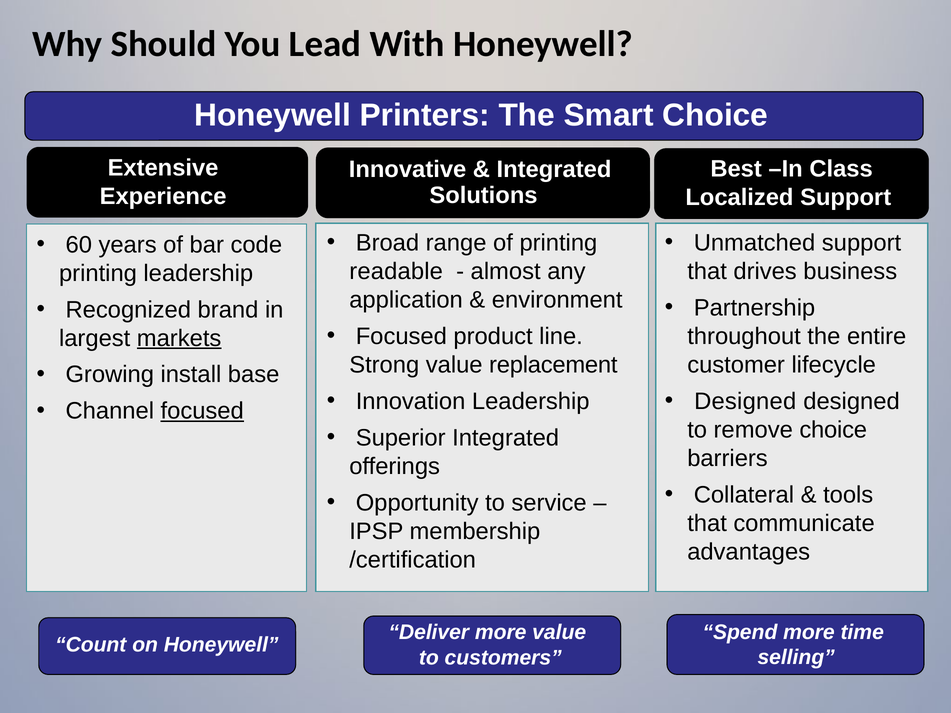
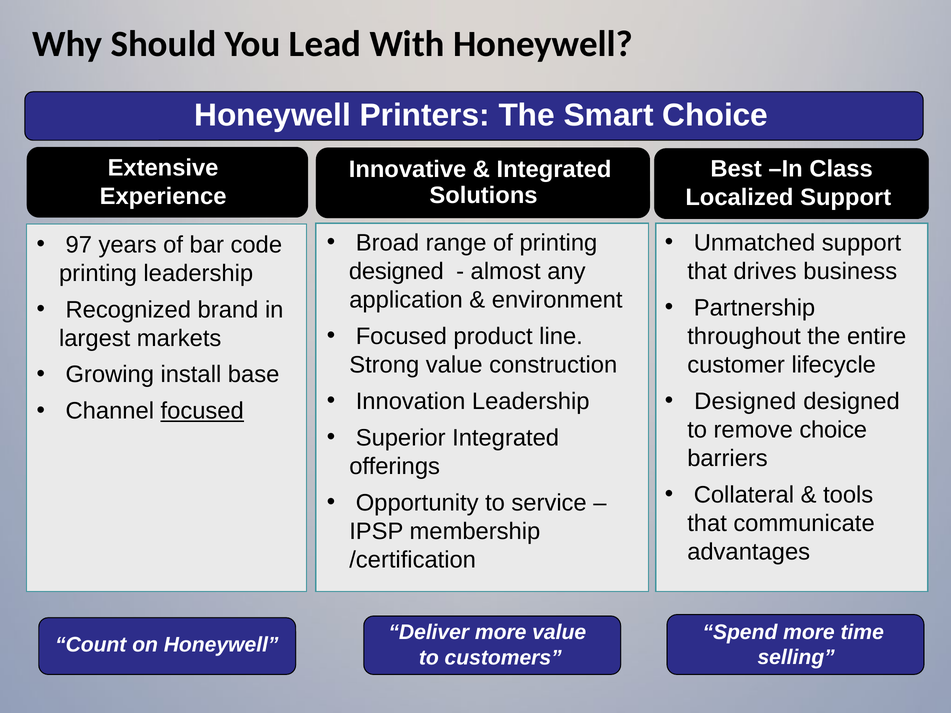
60: 60 -> 97
readable at (396, 272): readable -> designed
markets underline: present -> none
replacement: replacement -> construction
